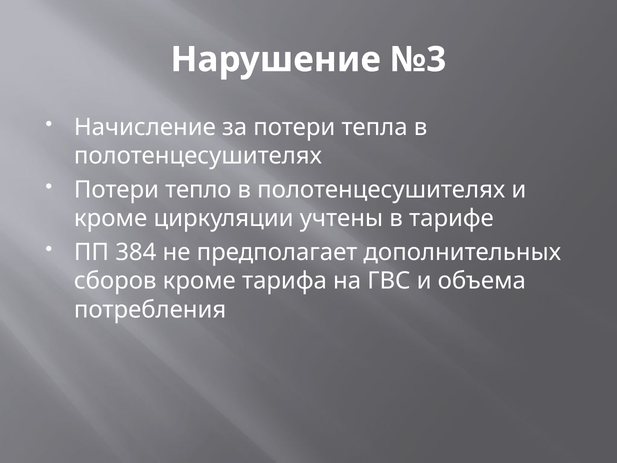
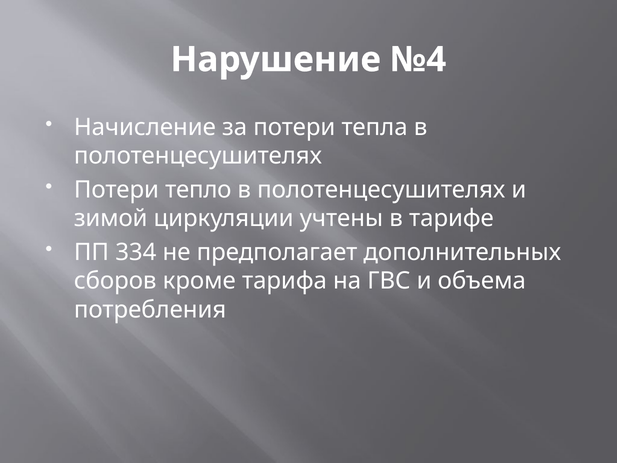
№3: №3 -> №4
кроме at (111, 218): кроме -> зимой
384: 384 -> 334
